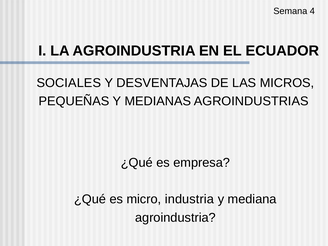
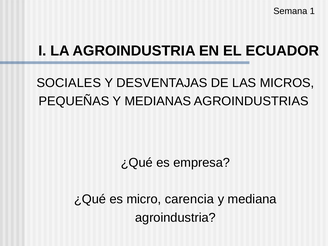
4: 4 -> 1
industria: industria -> carencia
